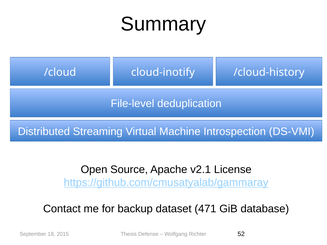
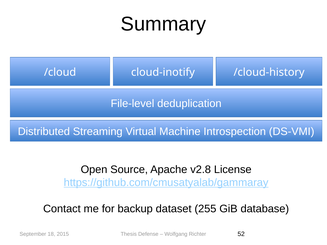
v2.1: v2.1 -> v2.8
471: 471 -> 255
